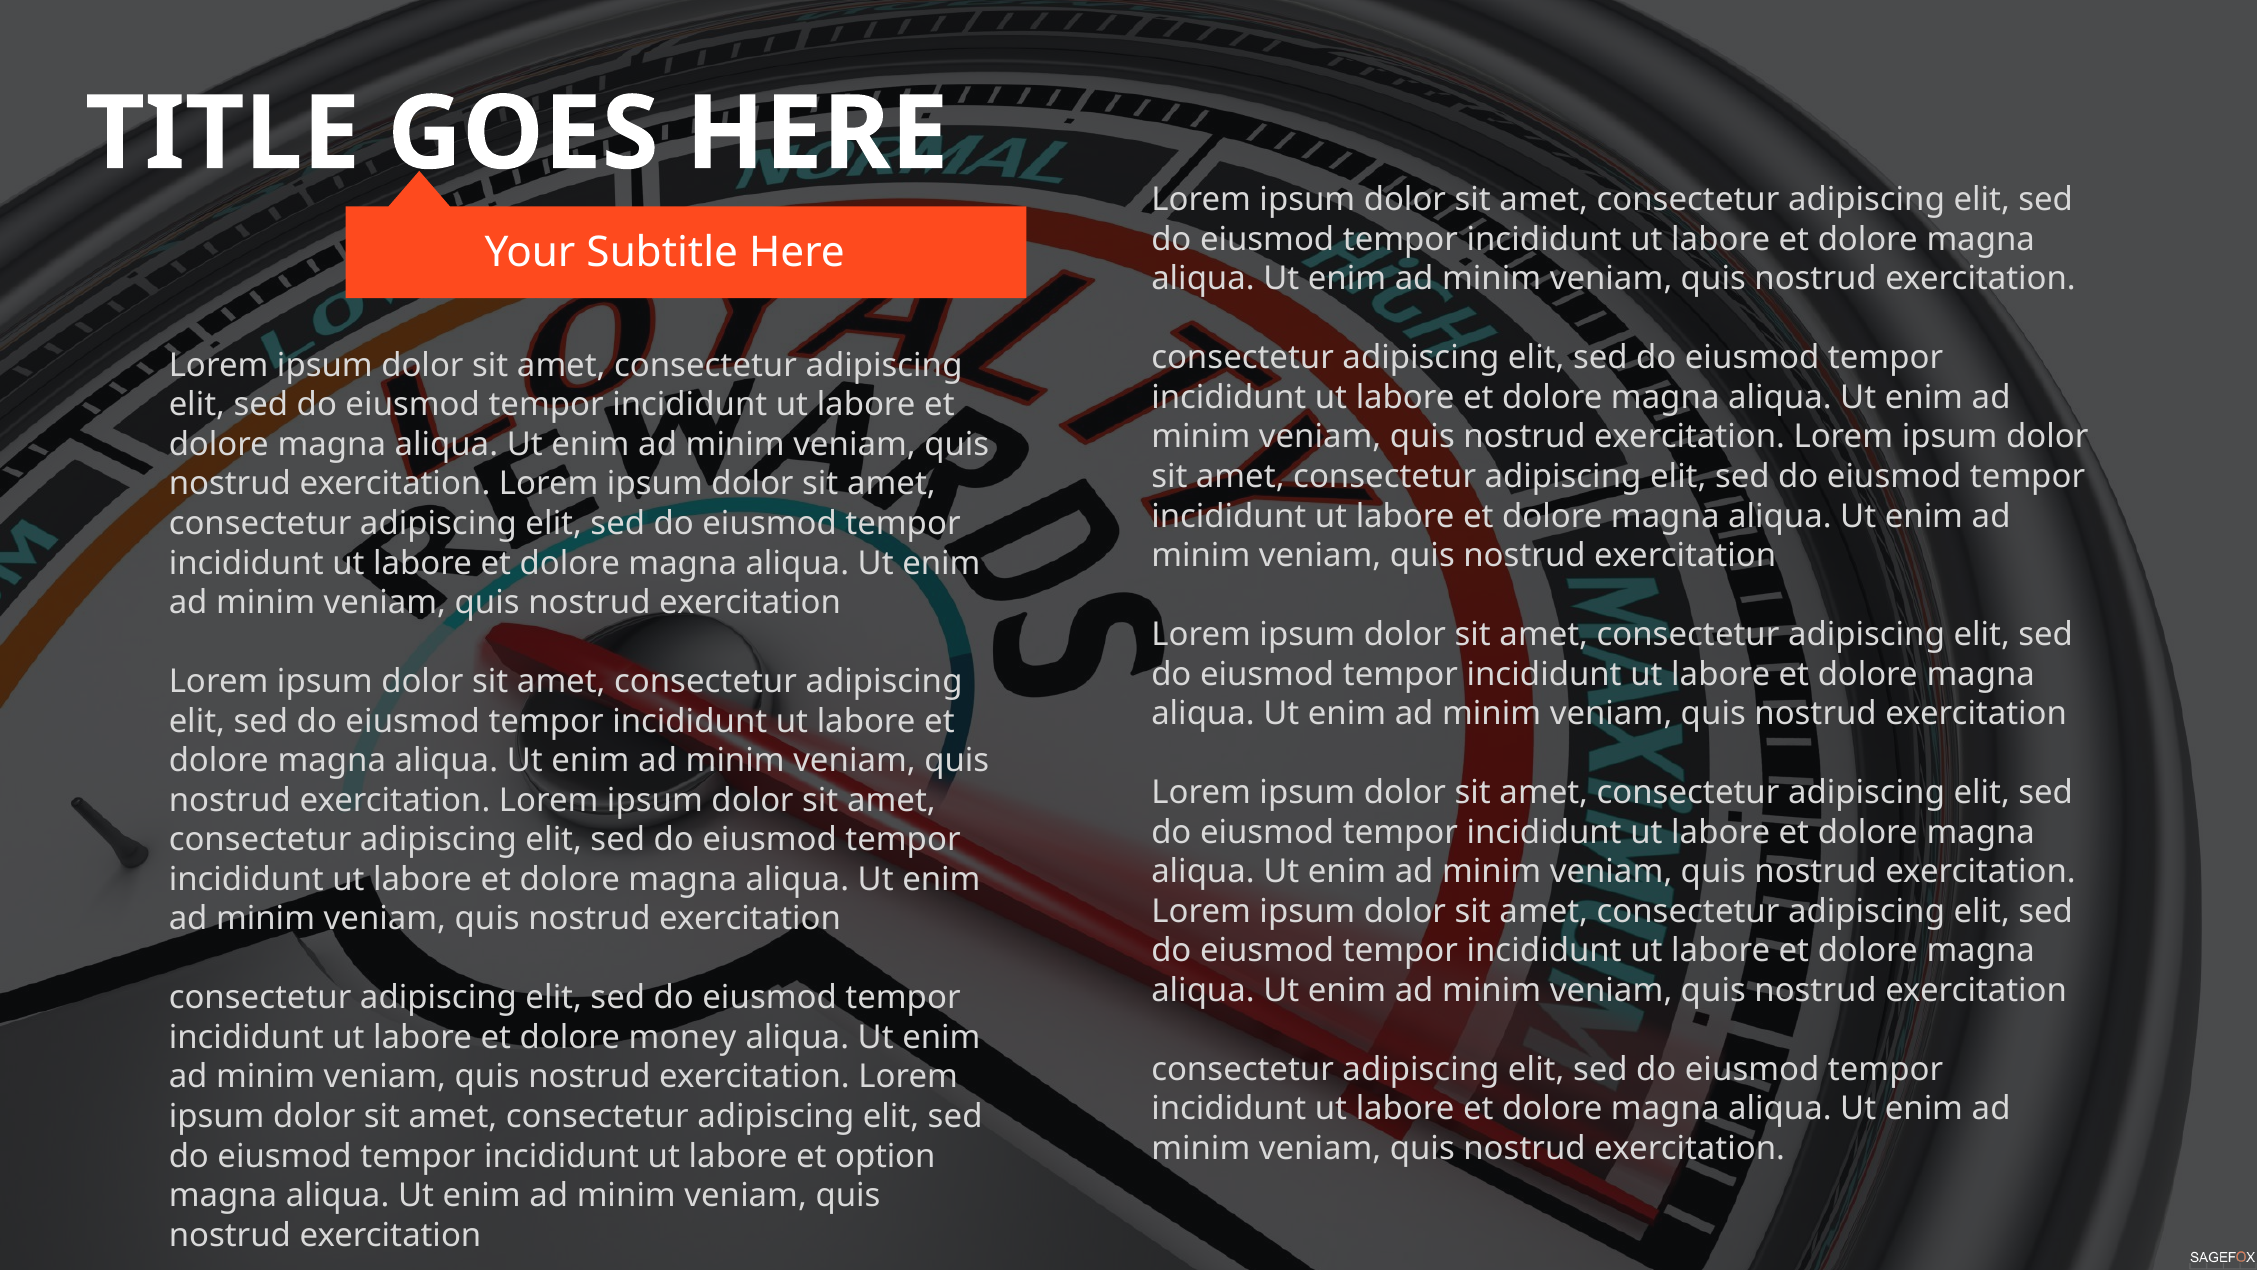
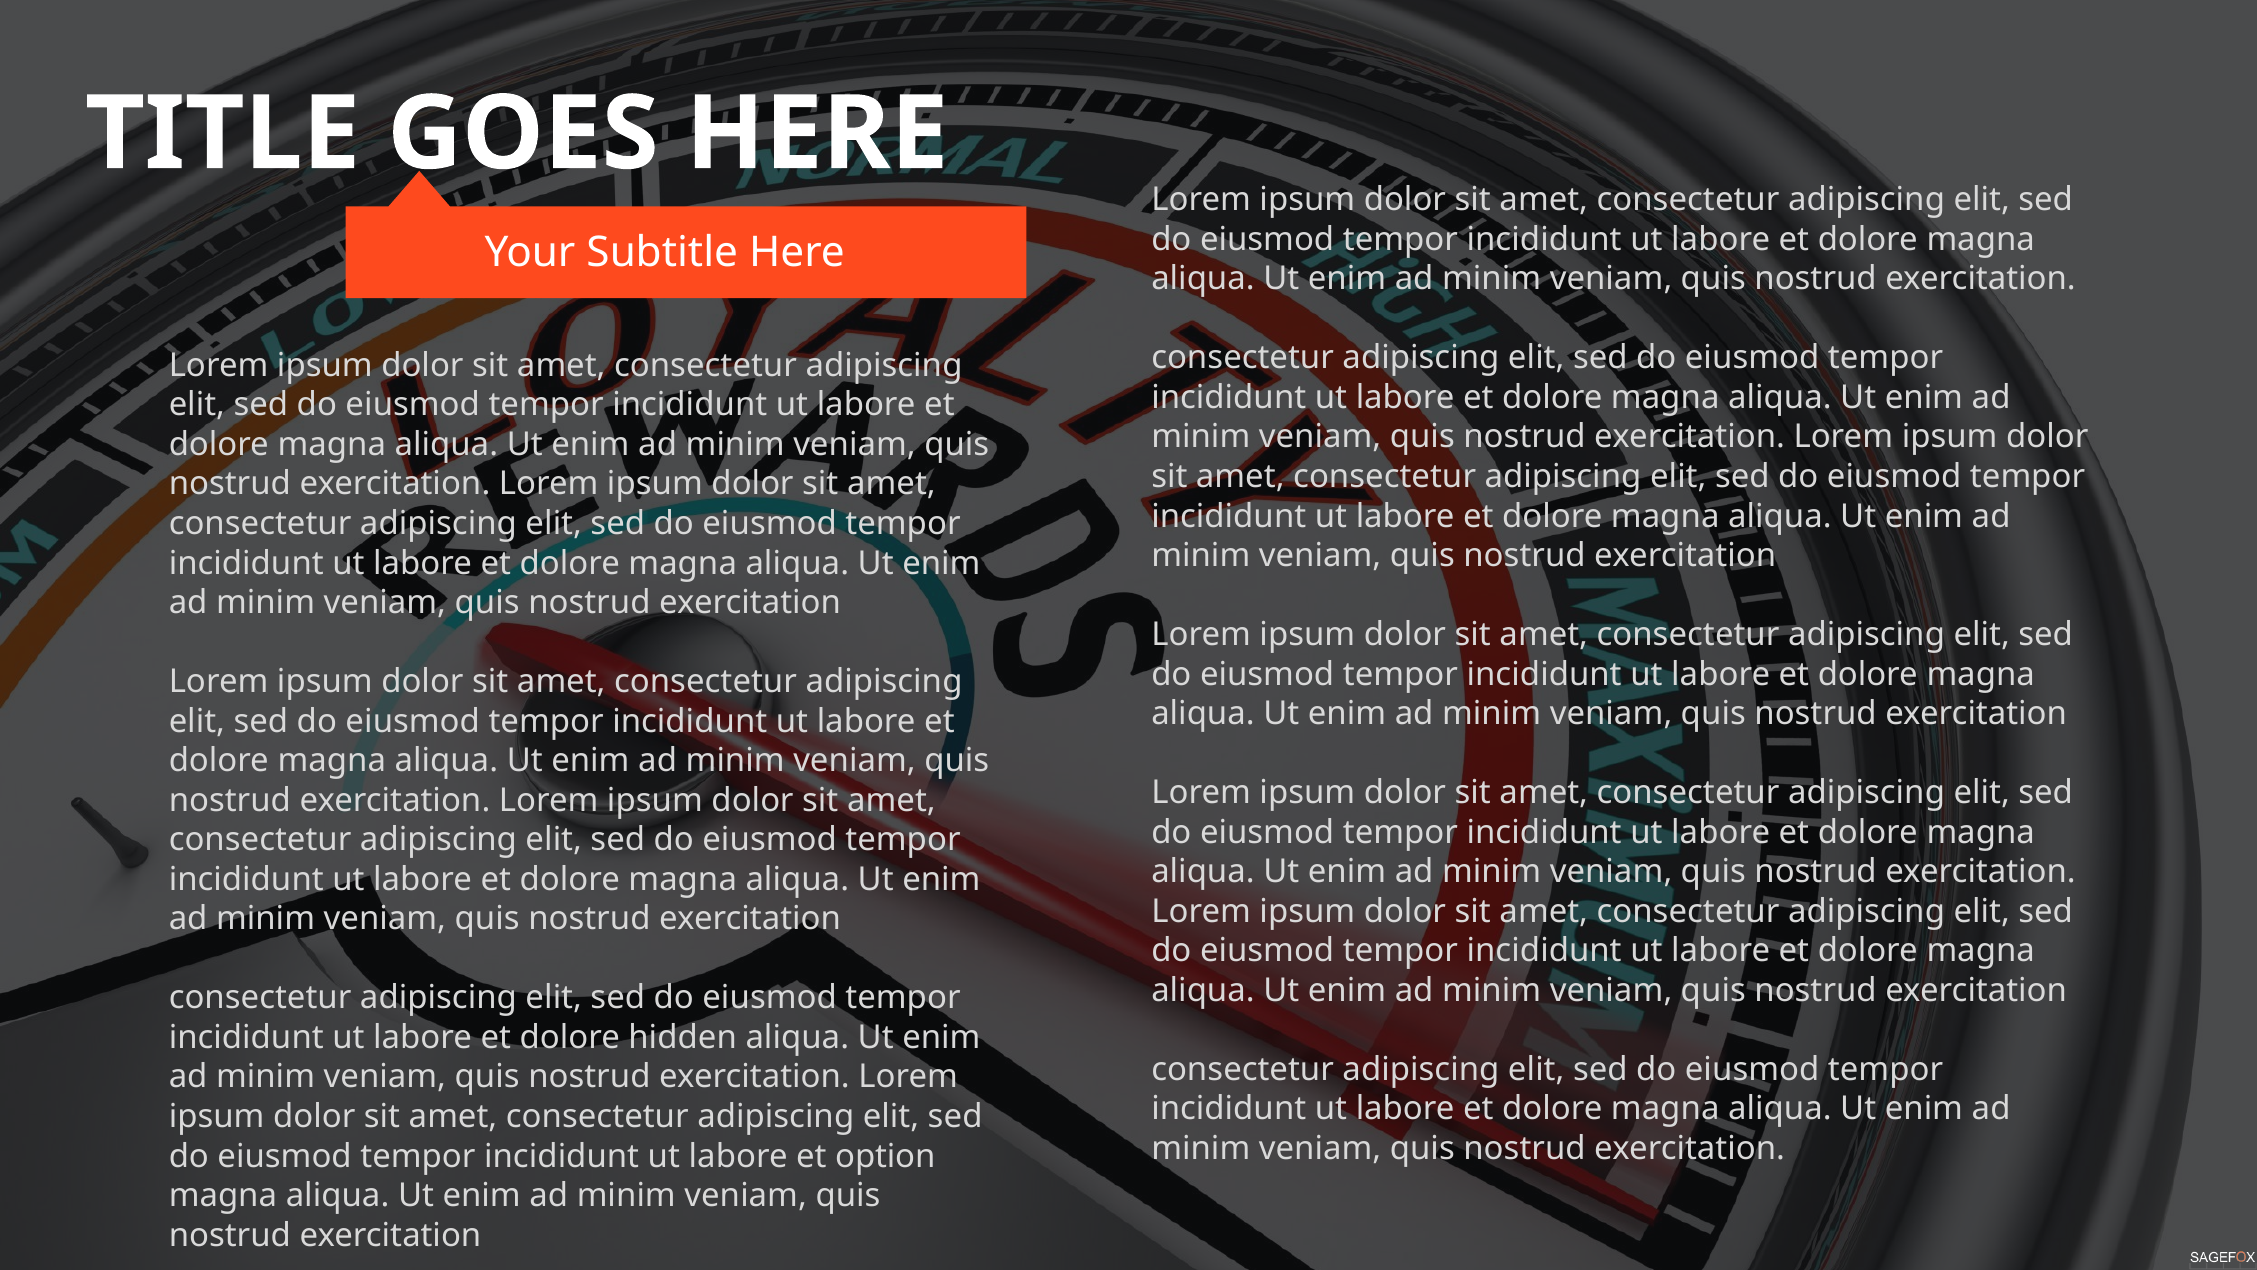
money: money -> hidden
